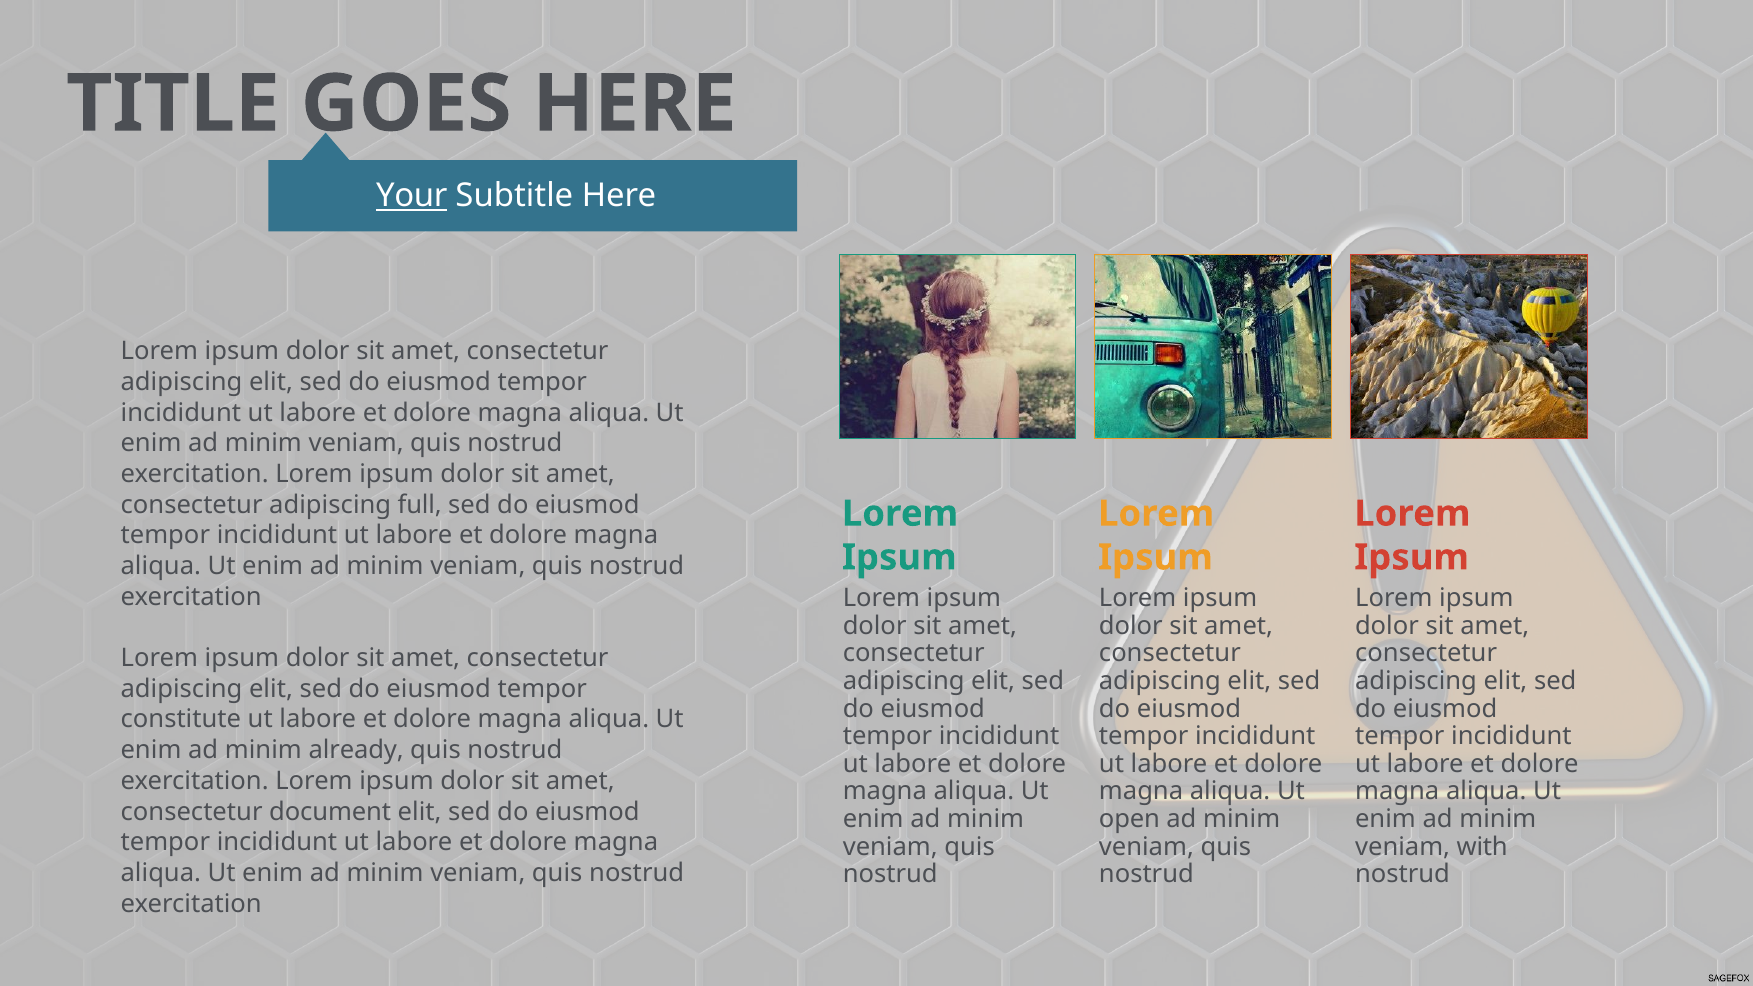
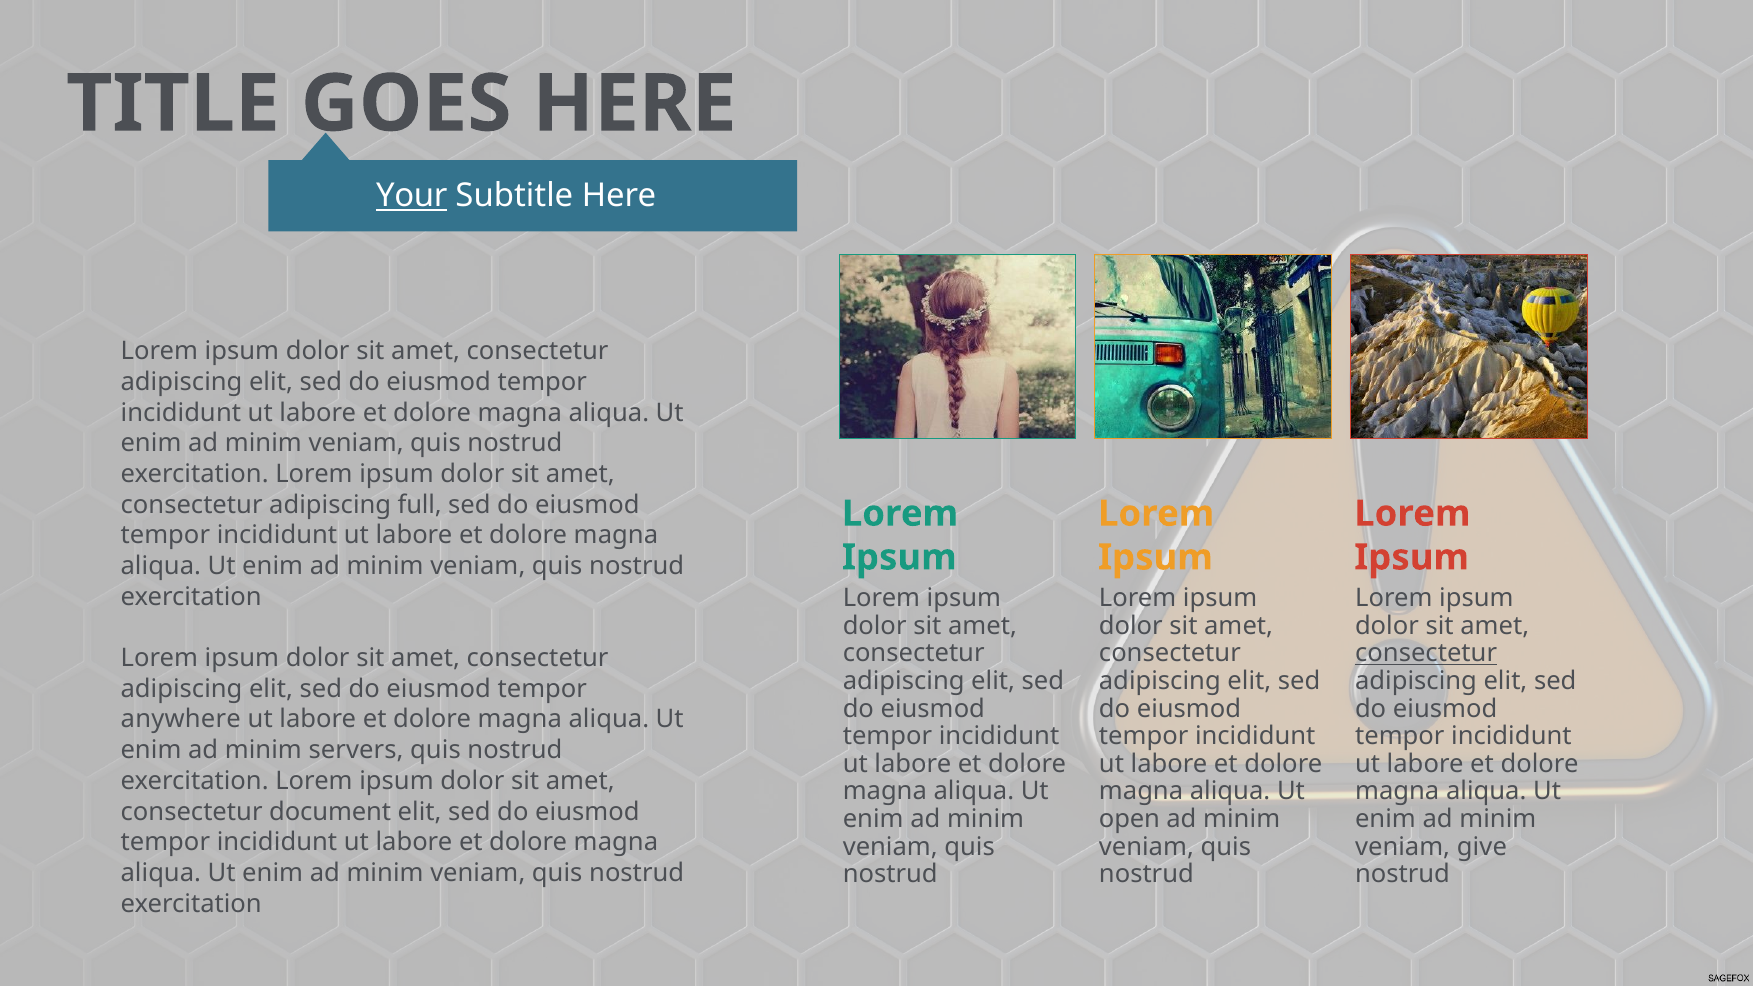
consectetur at (1426, 653) underline: none -> present
constitute: constitute -> anywhere
already: already -> servers
with: with -> give
